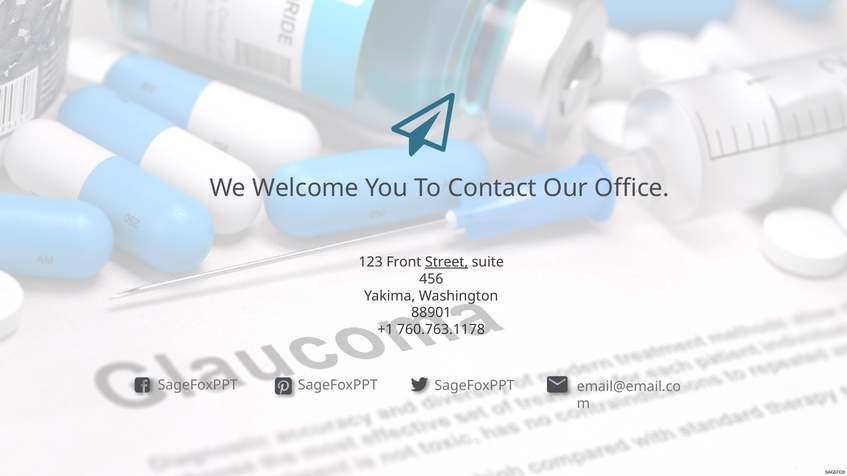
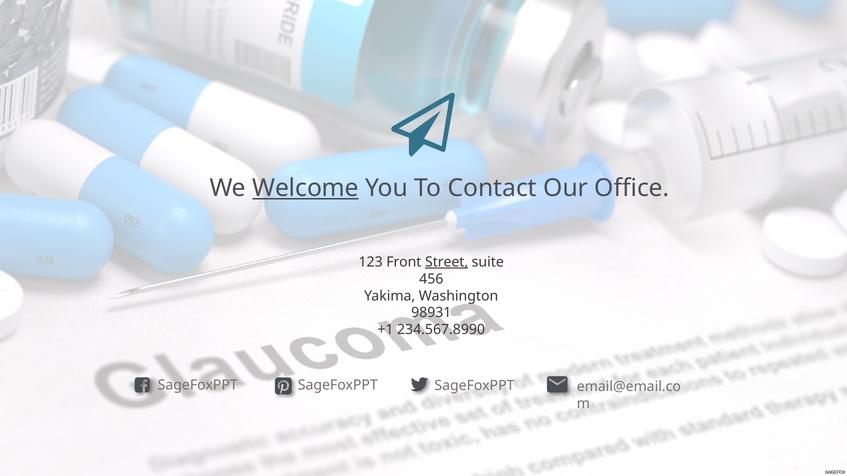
Welcome underline: none -> present
88901: 88901 -> 98931
760.763.1178: 760.763.1178 -> 234.567.8990
